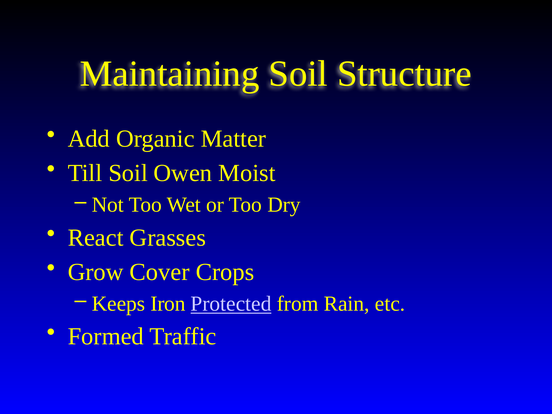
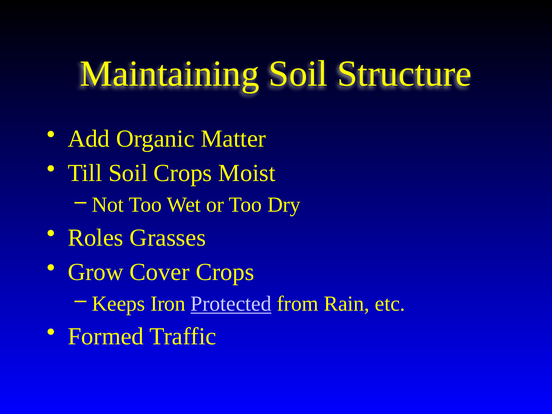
Soil Owen: Owen -> Crops
React: React -> Roles
